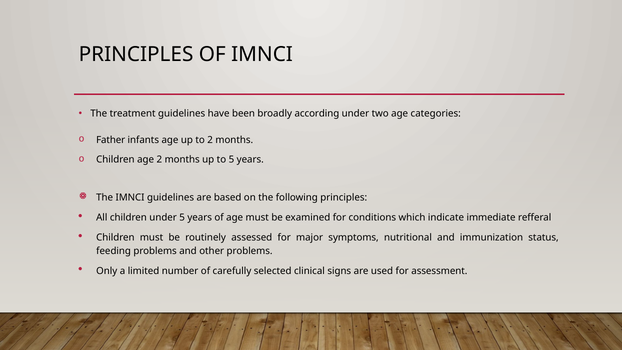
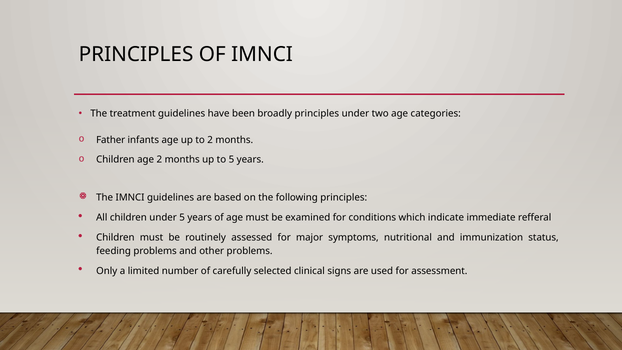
broadly according: according -> principles
